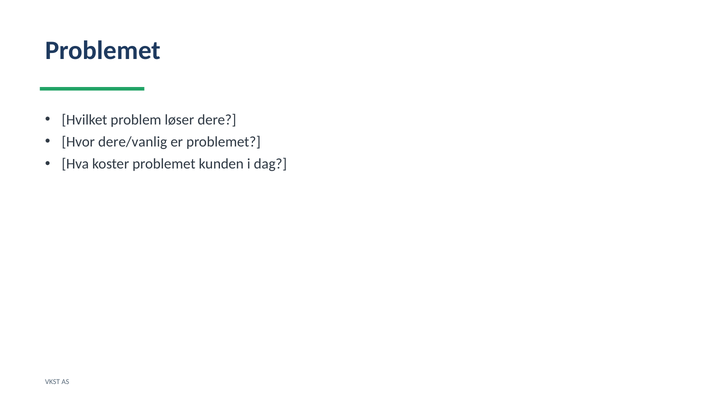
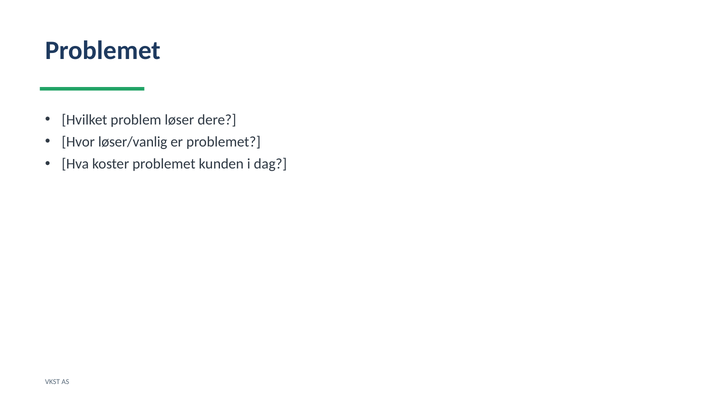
dere/vanlig: dere/vanlig -> løser/vanlig
